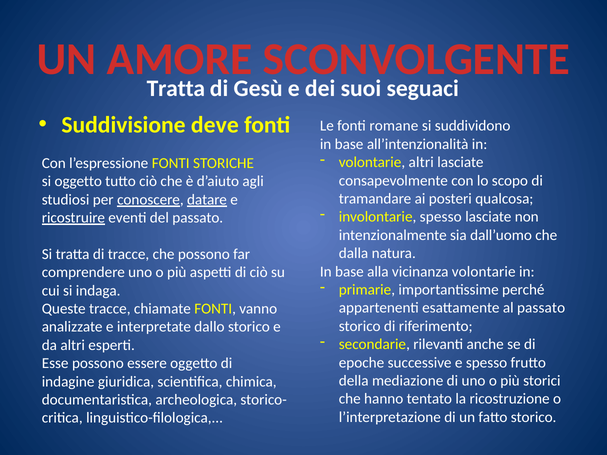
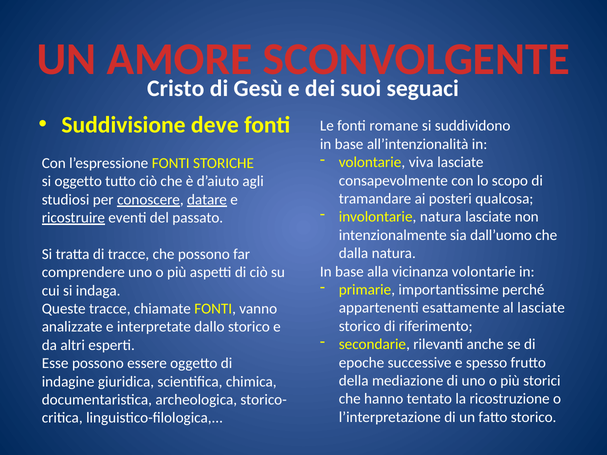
Tratta at (176, 89): Tratta -> Cristo
volontarie altri: altri -> viva
involontarie spesso: spesso -> natura
al passato: passato -> lasciate
